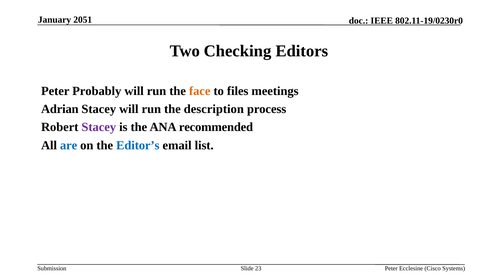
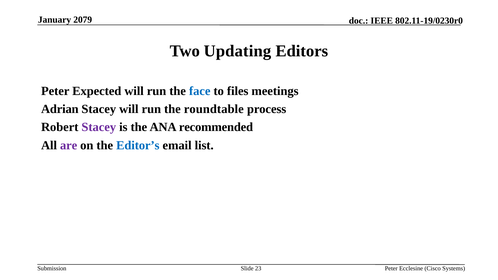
2051: 2051 -> 2079
Checking: Checking -> Updating
Probably: Probably -> Expected
face colour: orange -> blue
description: description -> roundtable
are colour: blue -> purple
